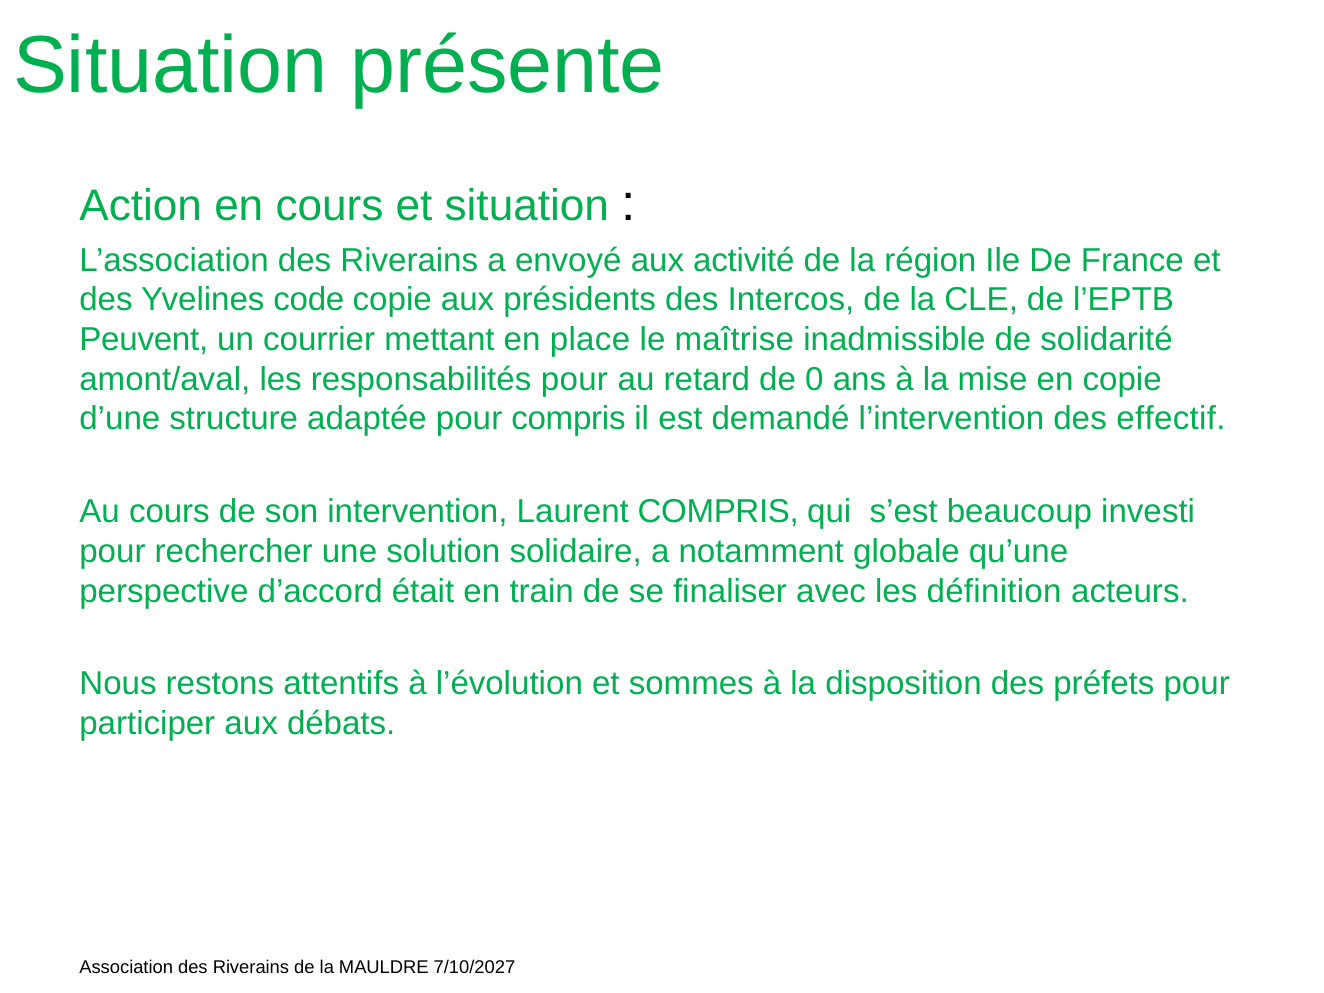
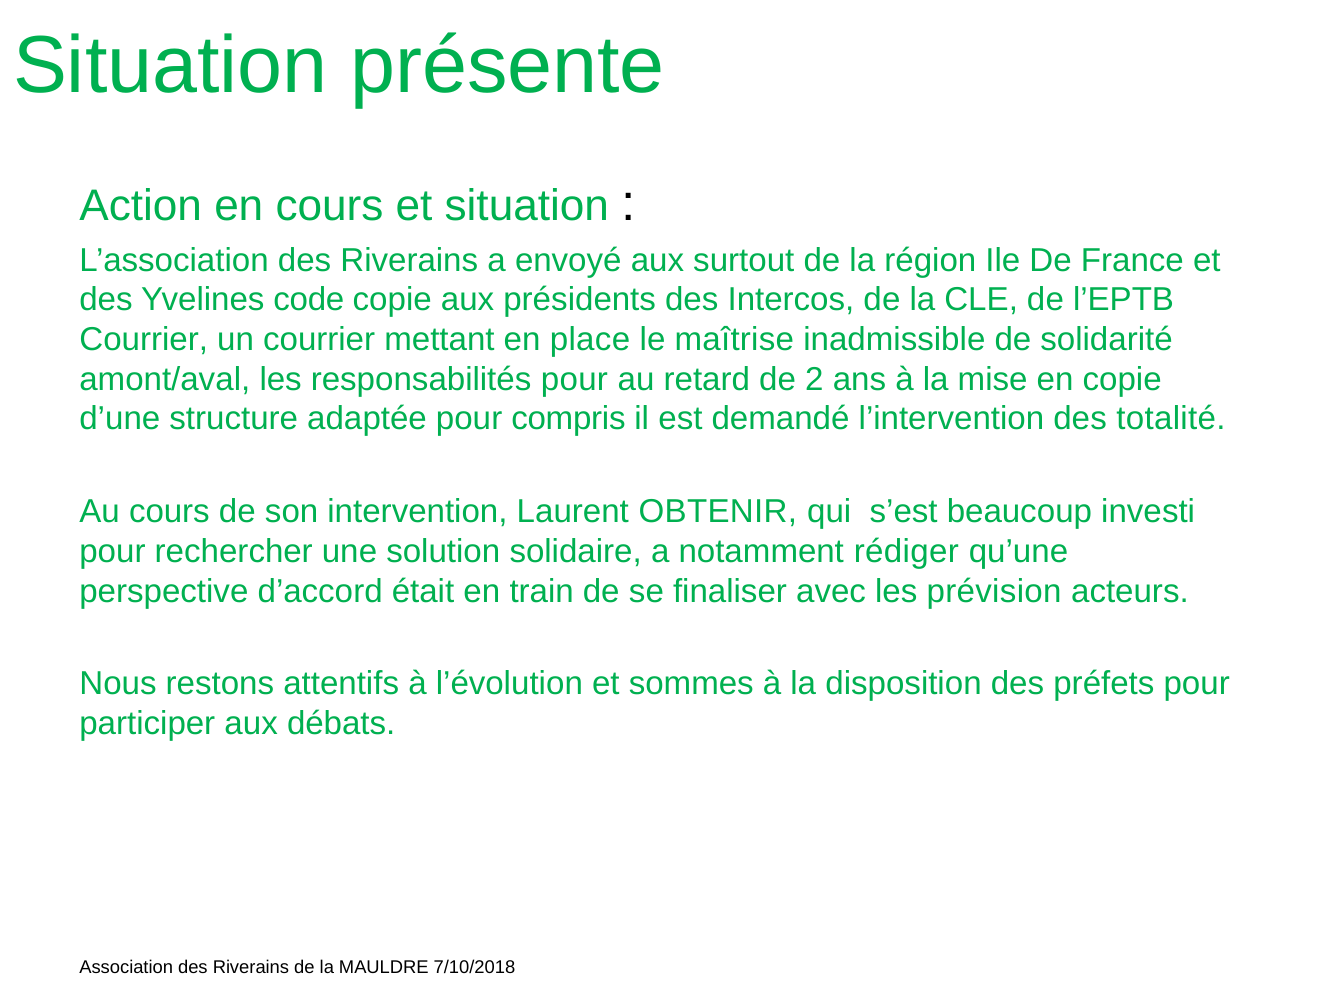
activité: activité -> surtout
Peuvent at (144, 340): Peuvent -> Courrier
0: 0 -> 2
effectif: effectif -> totalité
Laurent COMPRIS: COMPRIS -> OBTENIR
globale: globale -> rédiger
définition: définition -> prévision
7/10/2027: 7/10/2027 -> 7/10/2018
